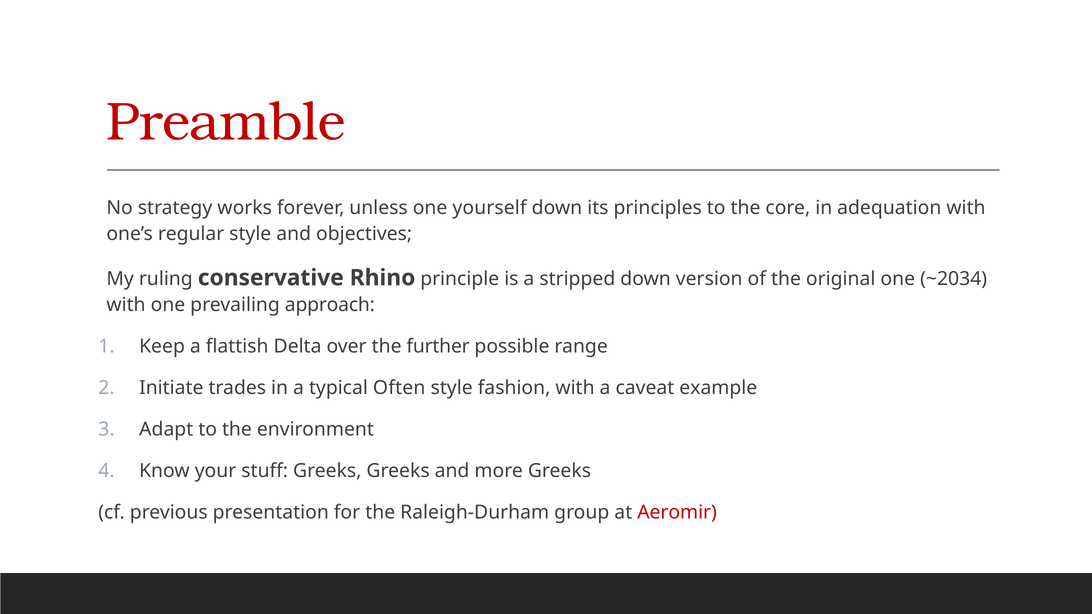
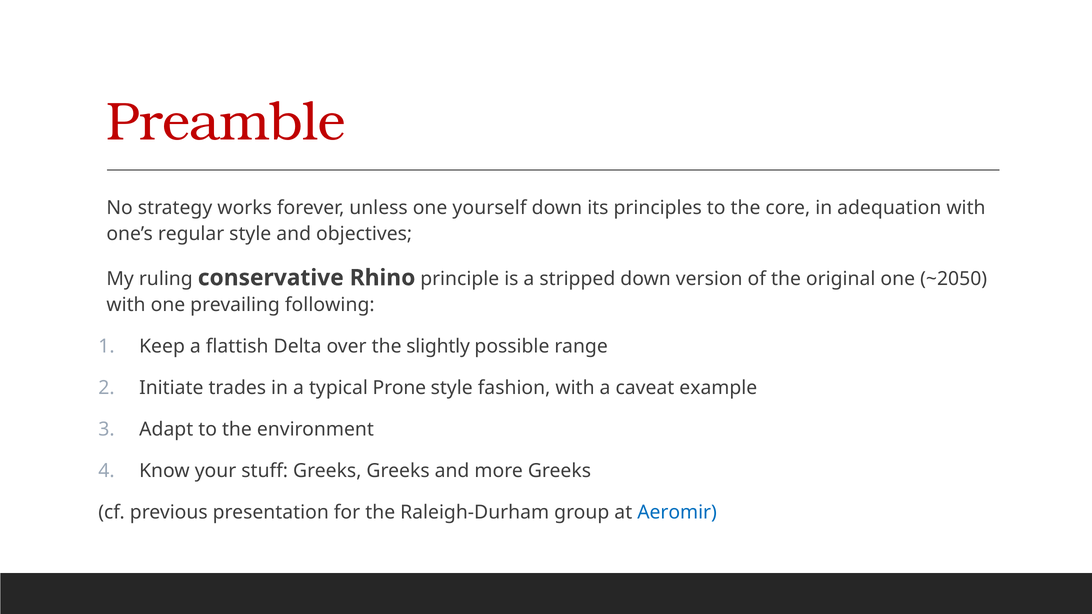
~2034: ~2034 -> ~2050
approach: approach -> following
further: further -> slightly
Often: Often -> Prone
Aeromir colour: red -> blue
